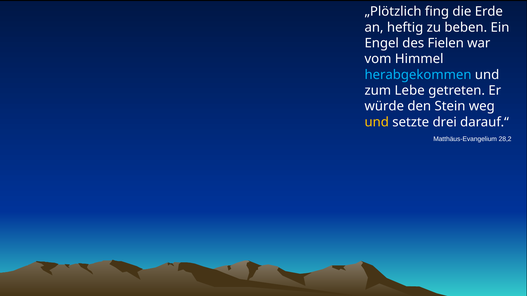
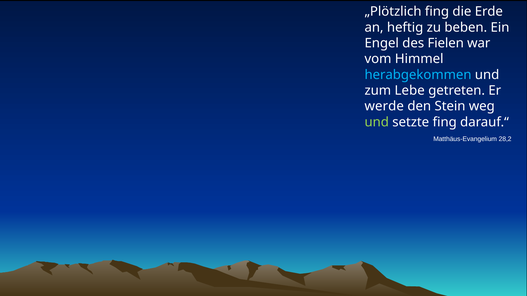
würde: würde -> werde
und at (377, 122) colour: yellow -> light green
setzte drei: drei -> fing
